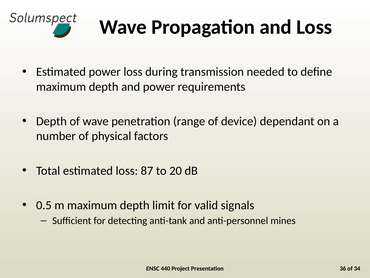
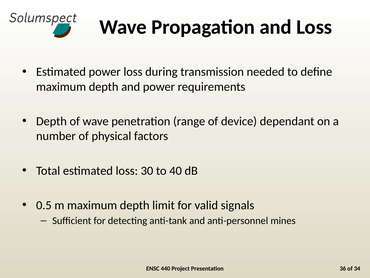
87: 87 -> 30
20: 20 -> 40
